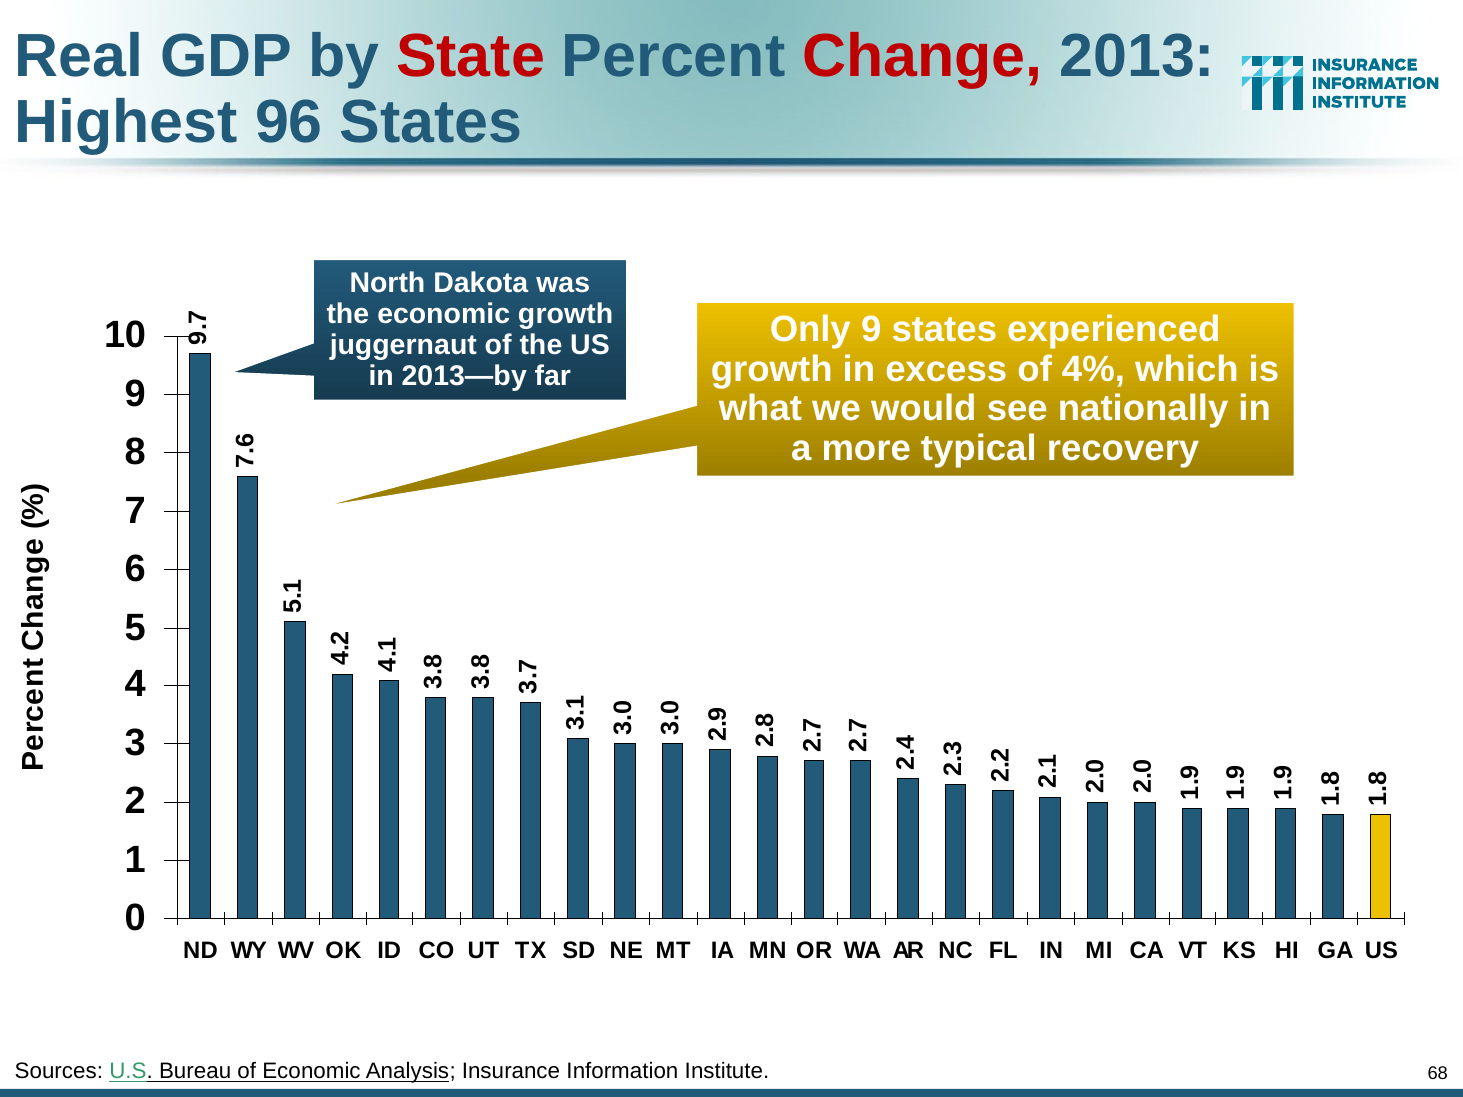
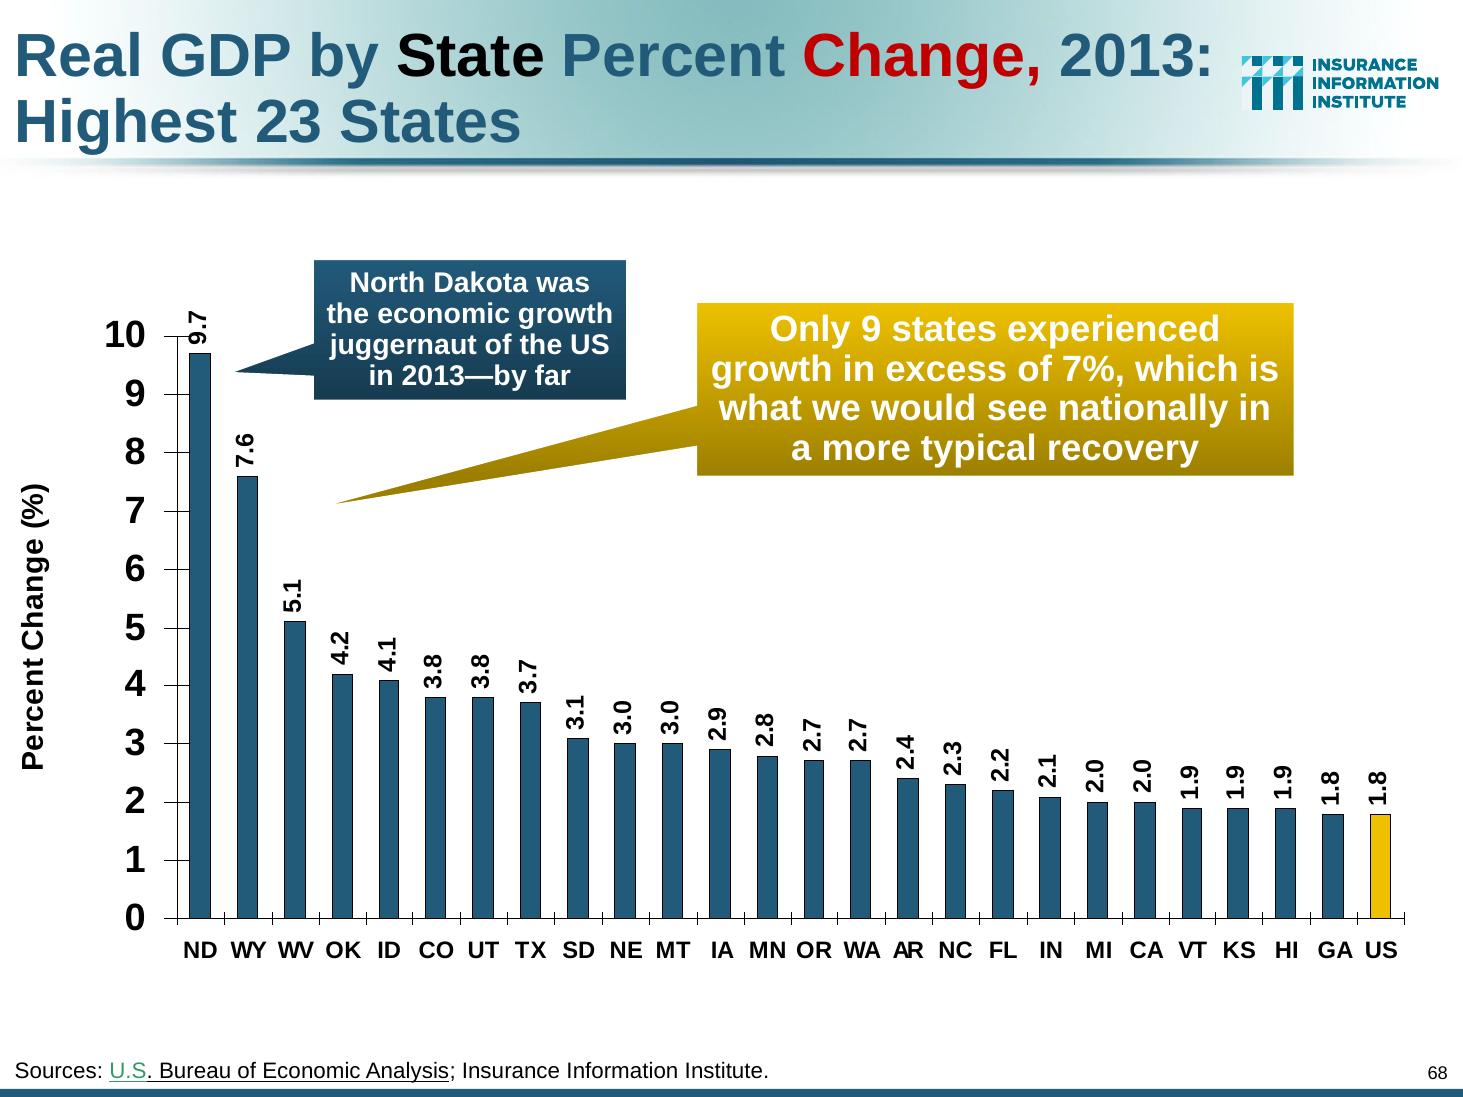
State colour: red -> black
96: 96 -> 23
4%: 4% -> 7%
